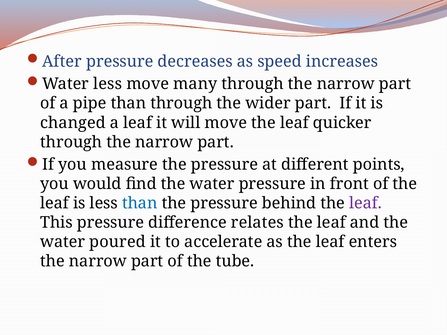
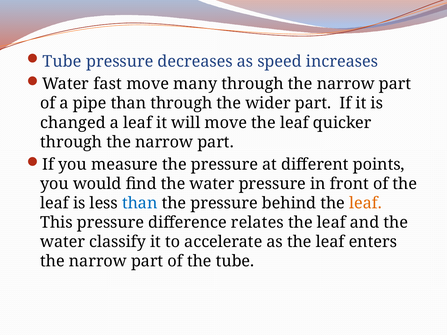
After at (62, 61): After -> Tube
Water less: less -> fast
leaf at (366, 203) colour: purple -> orange
poured: poured -> classify
